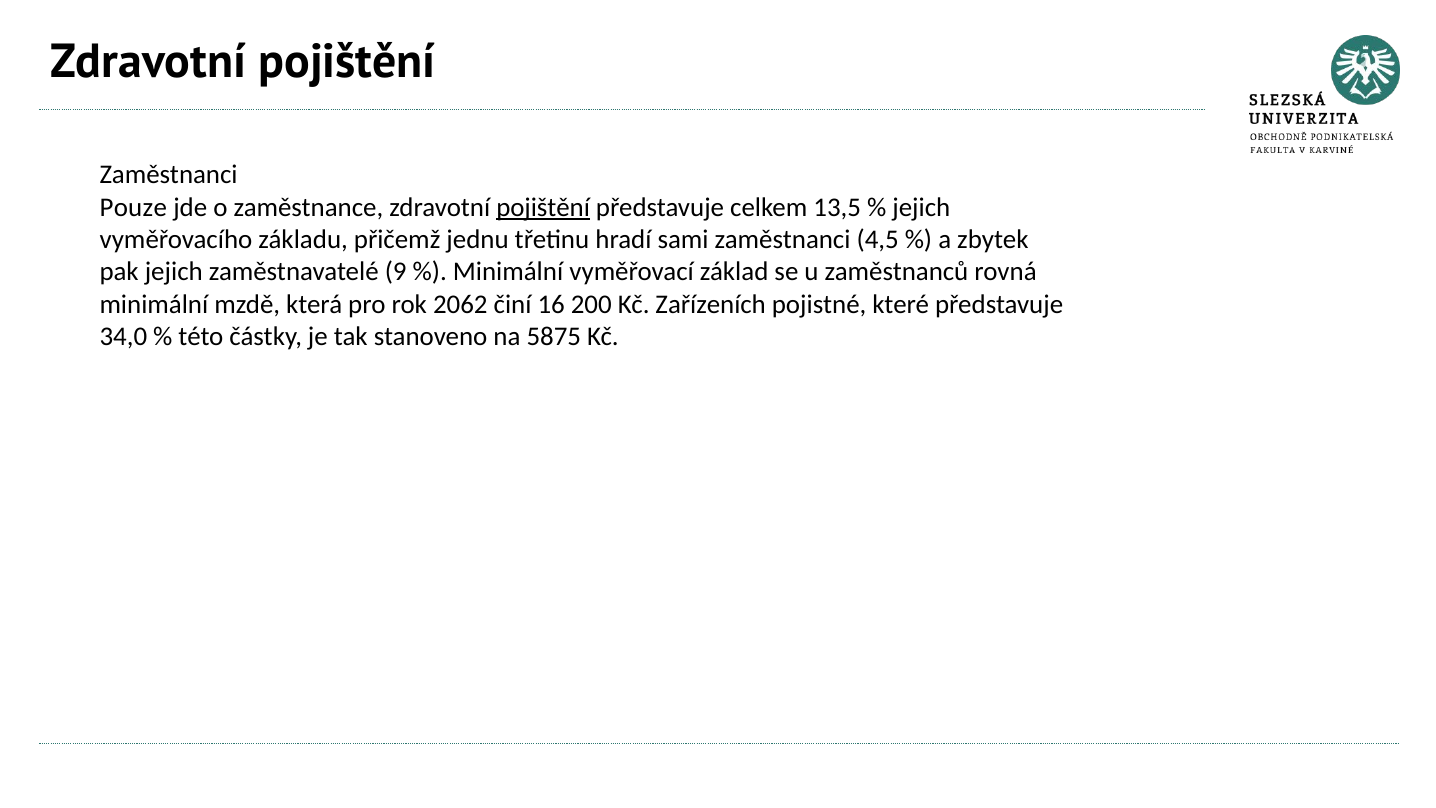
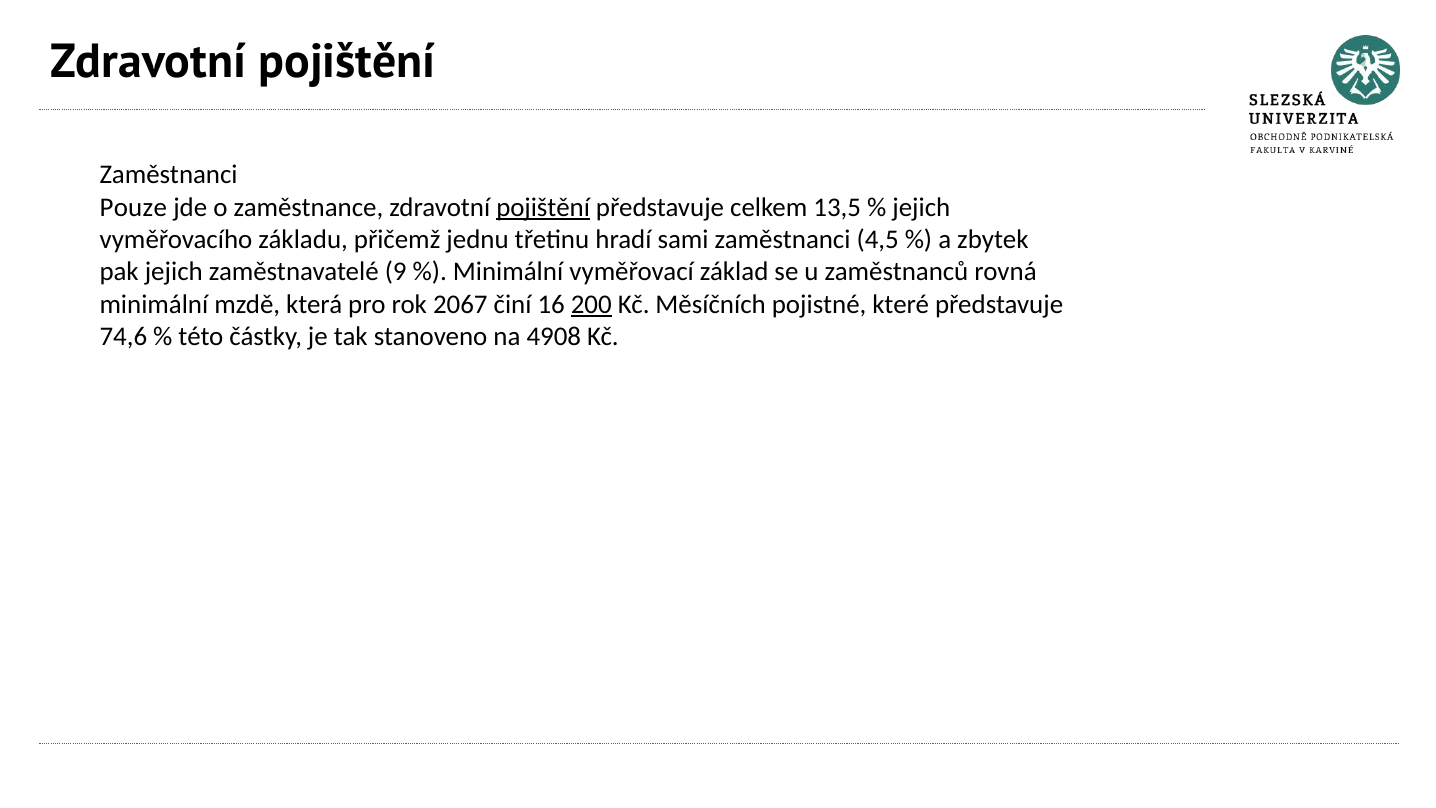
2062: 2062 -> 2067
200 underline: none -> present
Zařízeních: Zařízeních -> Měsíčních
34,0: 34,0 -> 74,6
5875: 5875 -> 4908
